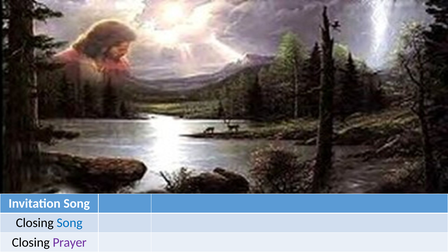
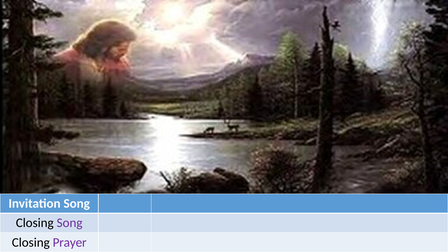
Song at (70, 223) colour: blue -> purple
